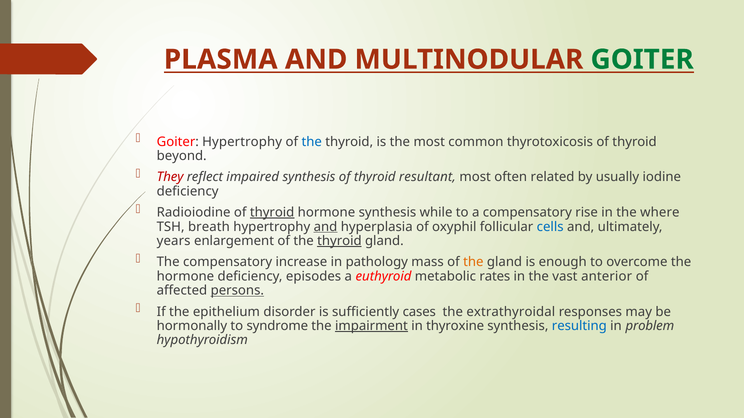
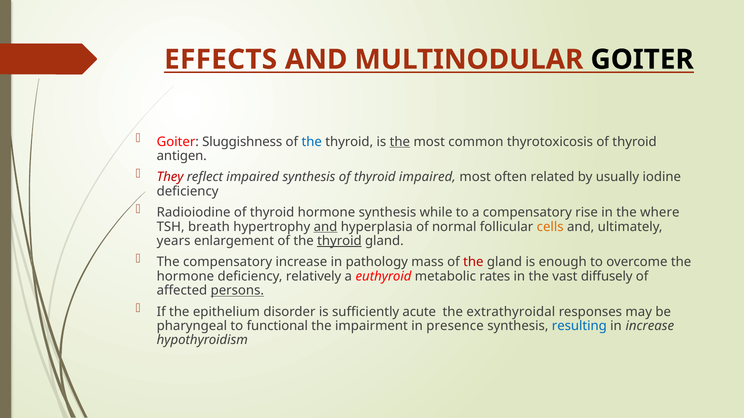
PLASMA: PLASMA -> EFFECTS
GOITER at (642, 60) colour: green -> black
Goiter Hypertrophy: Hypertrophy -> Sluggishness
the at (400, 142) underline: none -> present
beyond: beyond -> antigen
thyroid resultant: resultant -> impaired
thyroid at (272, 213) underline: present -> none
oxyphil: oxyphil -> normal
cells colour: blue -> orange
the at (473, 262) colour: orange -> red
episodes: episodes -> relatively
anterior: anterior -> diffusely
cases: cases -> acute
hormonally: hormonally -> pharyngeal
syndrome: syndrome -> functional
impairment underline: present -> none
thyroxine: thyroxine -> presence
in problem: problem -> increase
